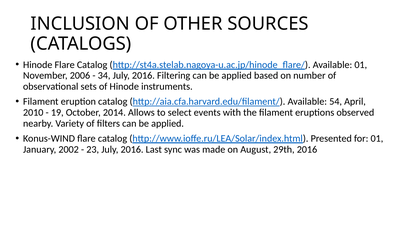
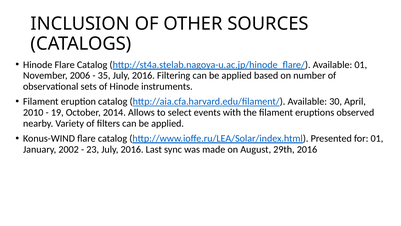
34: 34 -> 35
54: 54 -> 30
